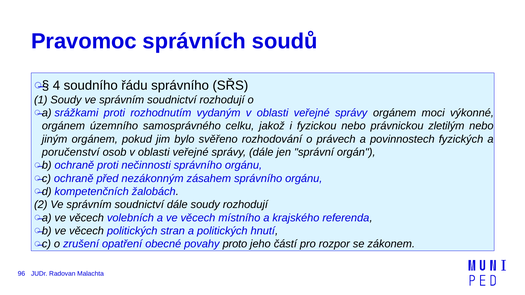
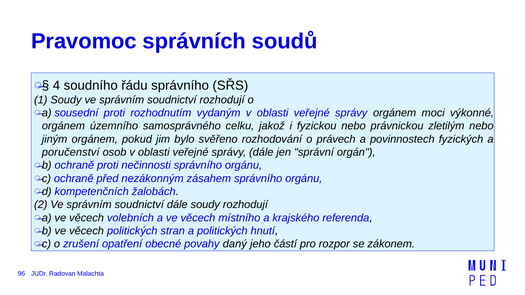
srážkami: srážkami -> sousední
proto: proto -> daný
